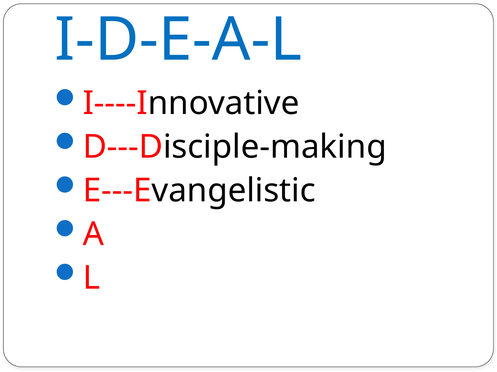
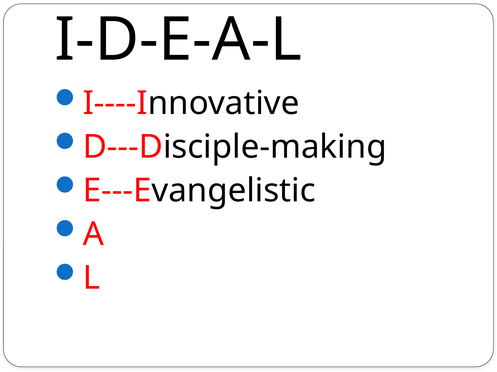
I-D-E-A-L colour: blue -> black
